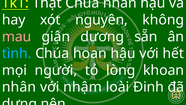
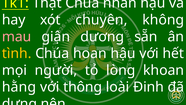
nguyên: nguyên -> chuyên
tình colour: light blue -> yellow
nhân at (19, 87): nhân -> hằng
nhậm: nhậm -> thông
